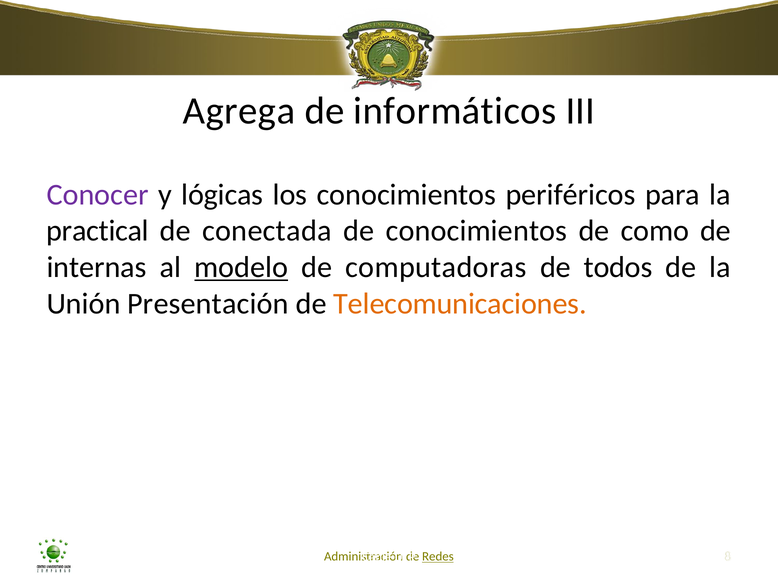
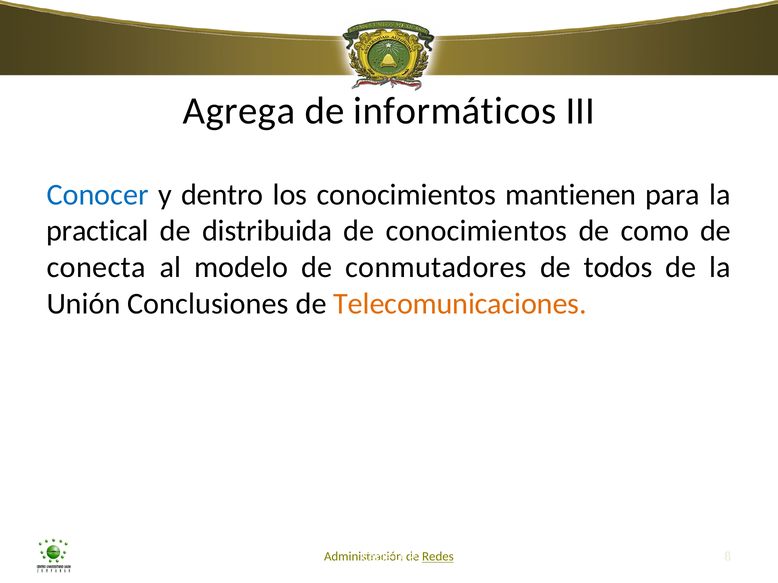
Conocer colour: purple -> blue
lógicas: lógicas -> dentro
periféricos: periféricos -> mantienen
conectada: conectada -> distribuida
internas: internas -> conecta
modelo underline: present -> none
computadoras: computadoras -> conmutadores
Presentación: Presentación -> Conclusiones
